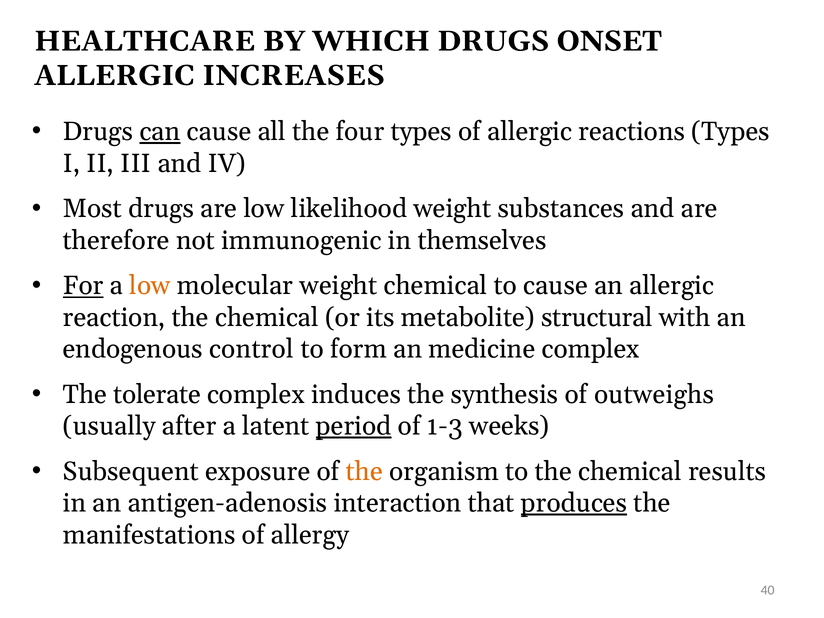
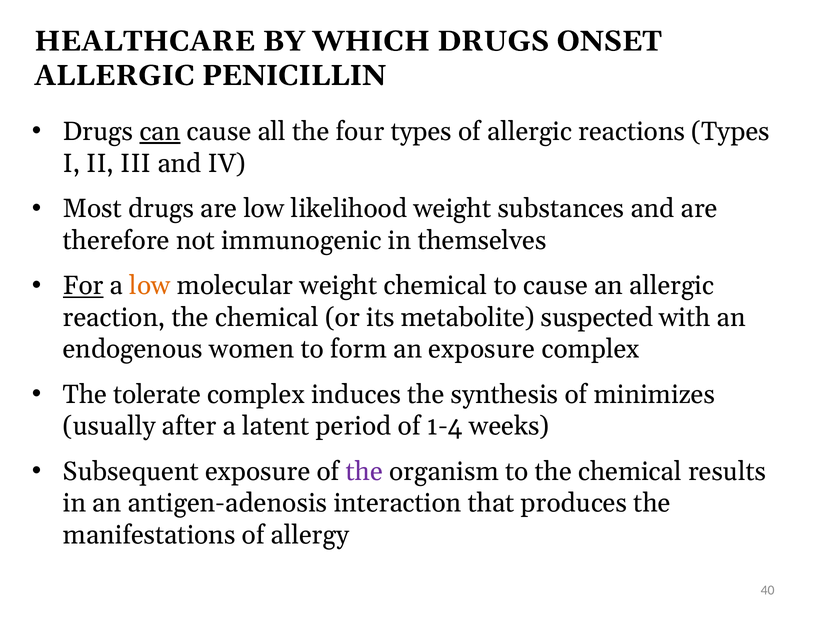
INCREASES: INCREASES -> PENICILLIN
structural: structural -> suspected
control: control -> women
an medicine: medicine -> exposure
outweighs: outweighs -> minimizes
period underline: present -> none
1-3: 1-3 -> 1-4
the at (364, 472) colour: orange -> purple
produces underline: present -> none
